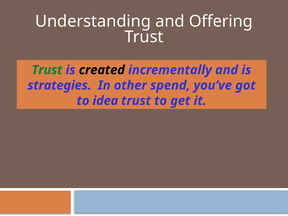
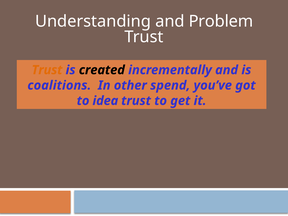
Offering: Offering -> Problem
Trust at (47, 70) colour: green -> orange
strategies: strategies -> coalitions
